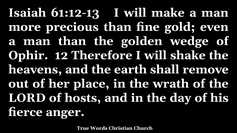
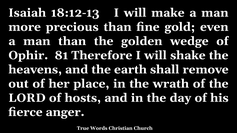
61:12-13: 61:12-13 -> 18:12-13
12: 12 -> 81
